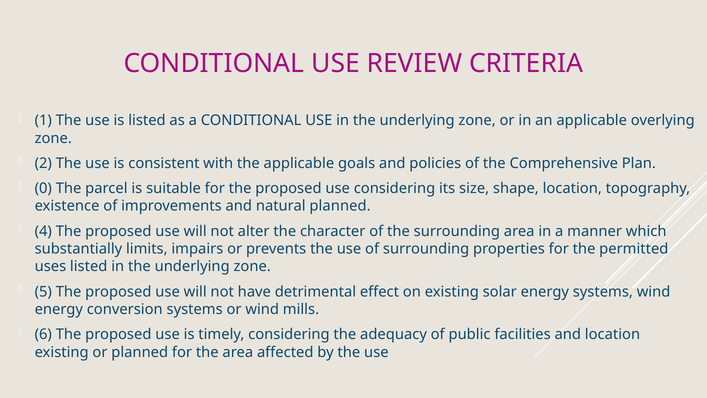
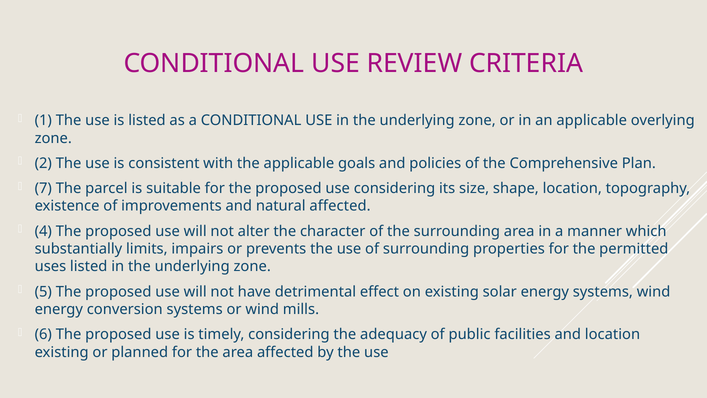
0: 0 -> 7
natural planned: planned -> affected
